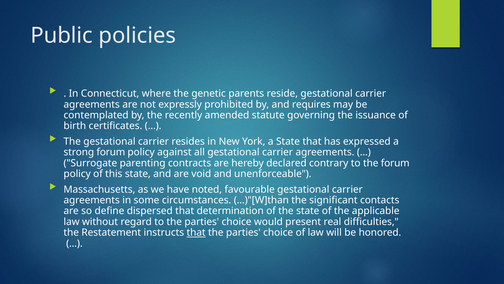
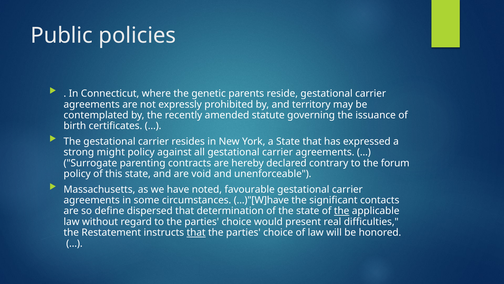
requires: requires -> territory
strong forum: forum -> might
…)"[W]than: …)"[W]than -> …)"[W]have
the at (342, 211) underline: none -> present
